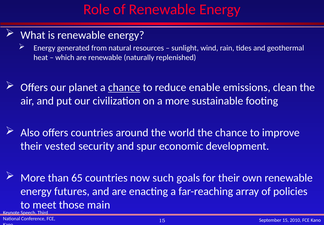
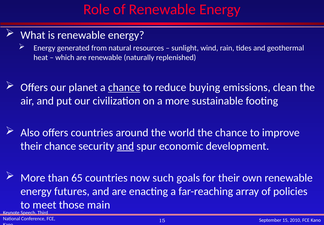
enable: enable -> buying
their vested: vested -> chance
and at (125, 146) underline: none -> present
